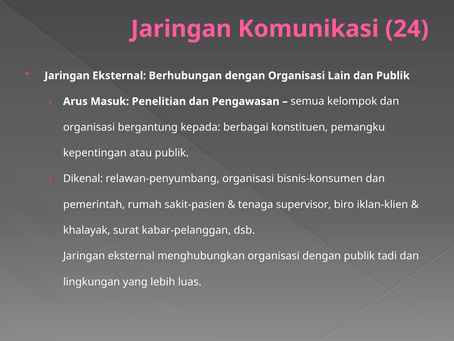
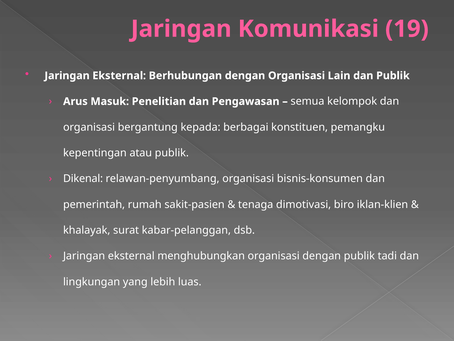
24: 24 -> 19
supervisor: supervisor -> dimotivasi
